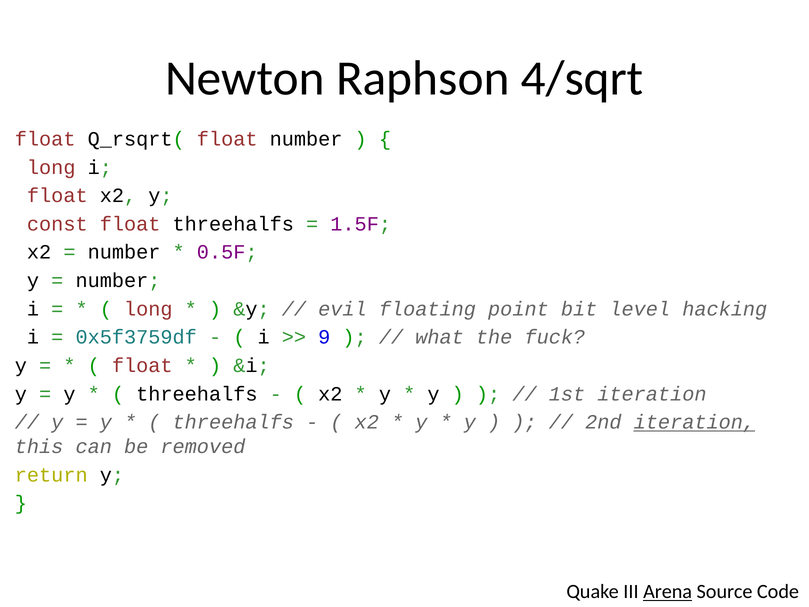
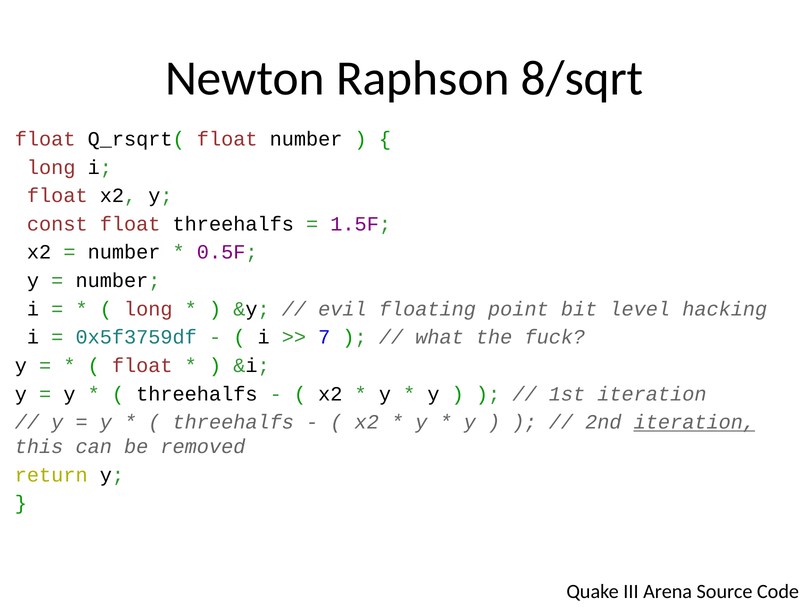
4/sqrt: 4/sqrt -> 8/sqrt
9: 9 -> 7
Arena underline: present -> none
